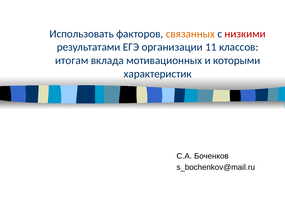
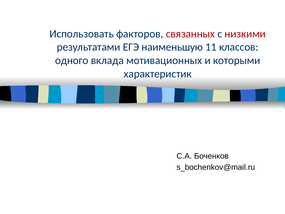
связанных colour: orange -> red
организации: организации -> наименьшую
итогам: итогам -> одного
